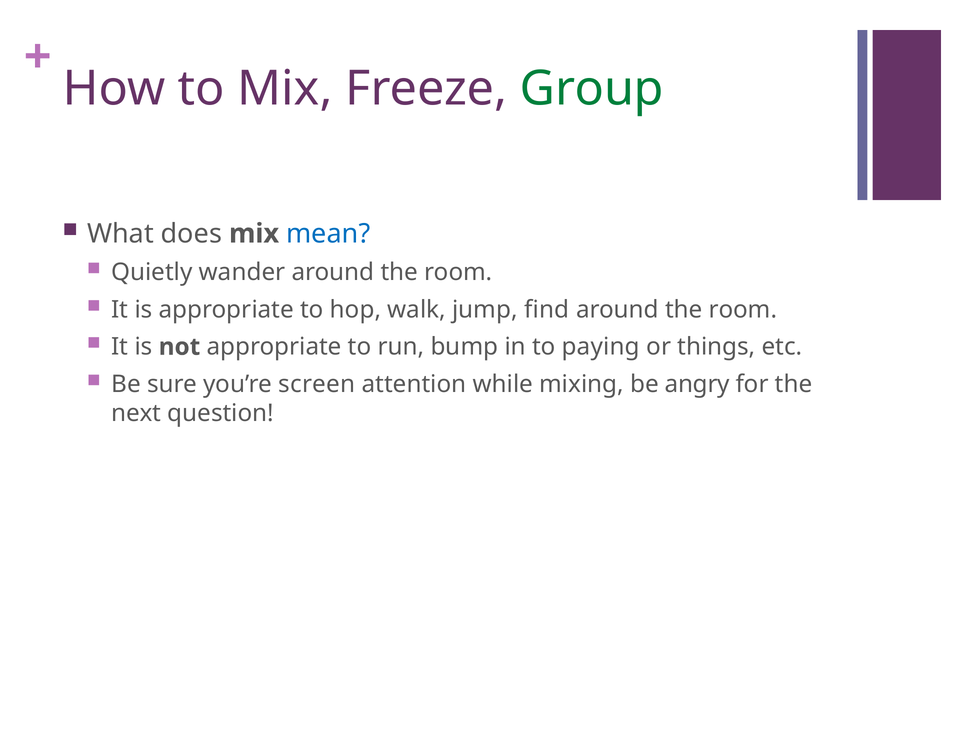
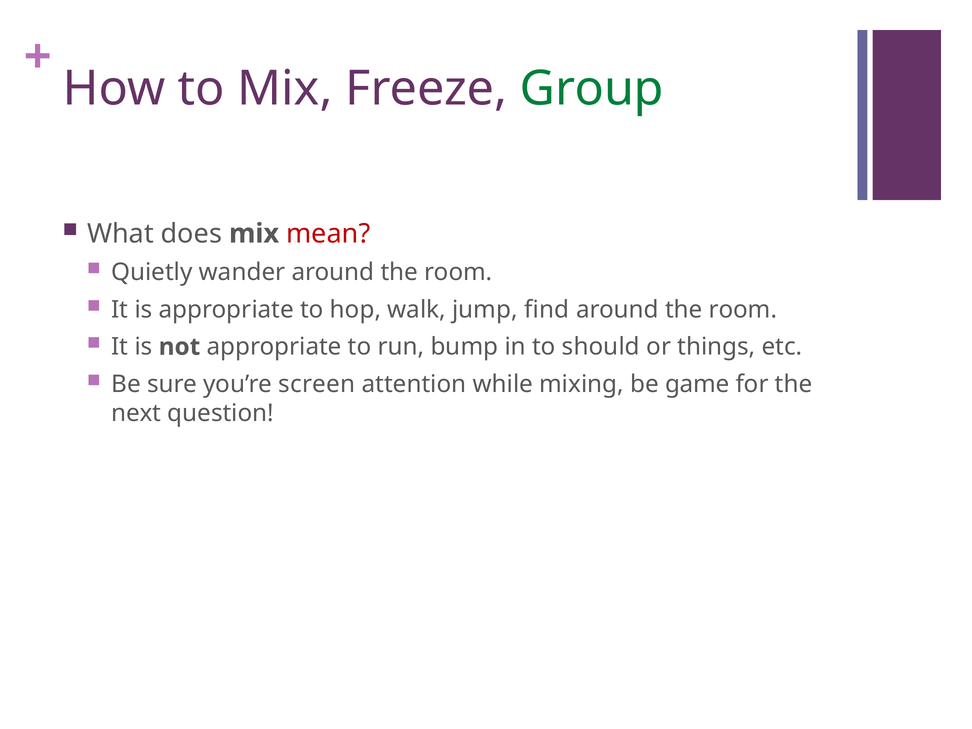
mean colour: blue -> red
paying: paying -> should
angry: angry -> game
